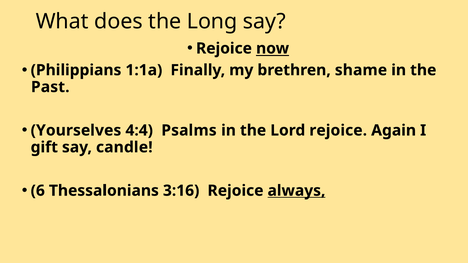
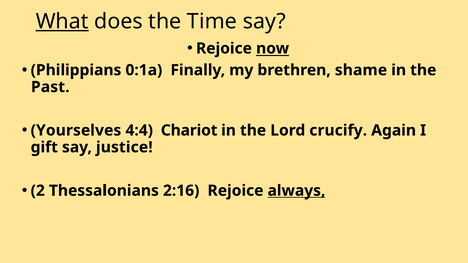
What underline: none -> present
Long: Long -> Time
1:1a: 1:1a -> 0:1a
Psalms: Psalms -> Chariot
Lord rejoice: rejoice -> crucify
candle: candle -> justice
6: 6 -> 2
3:16: 3:16 -> 2:16
